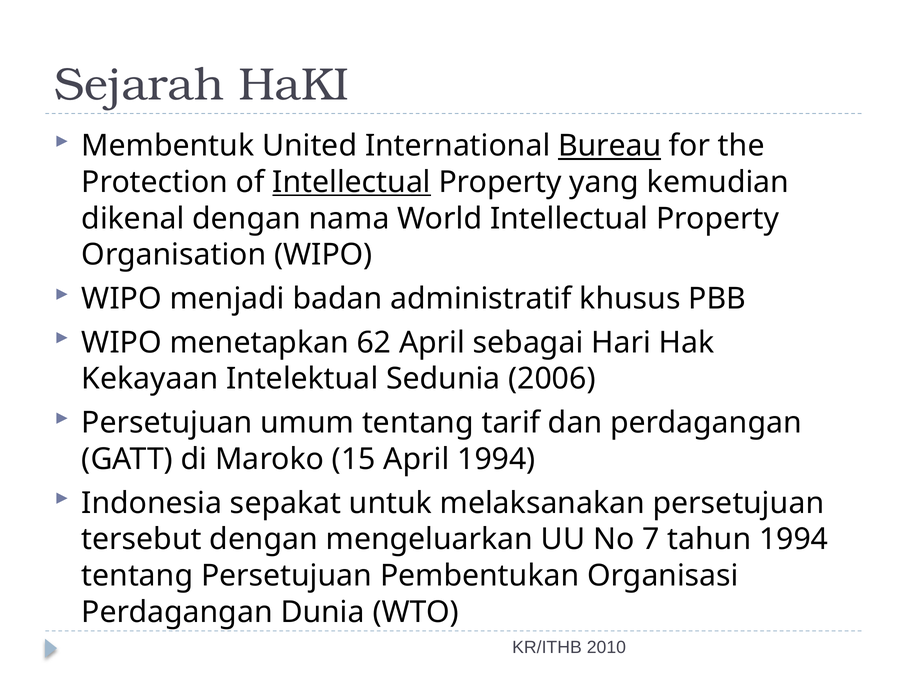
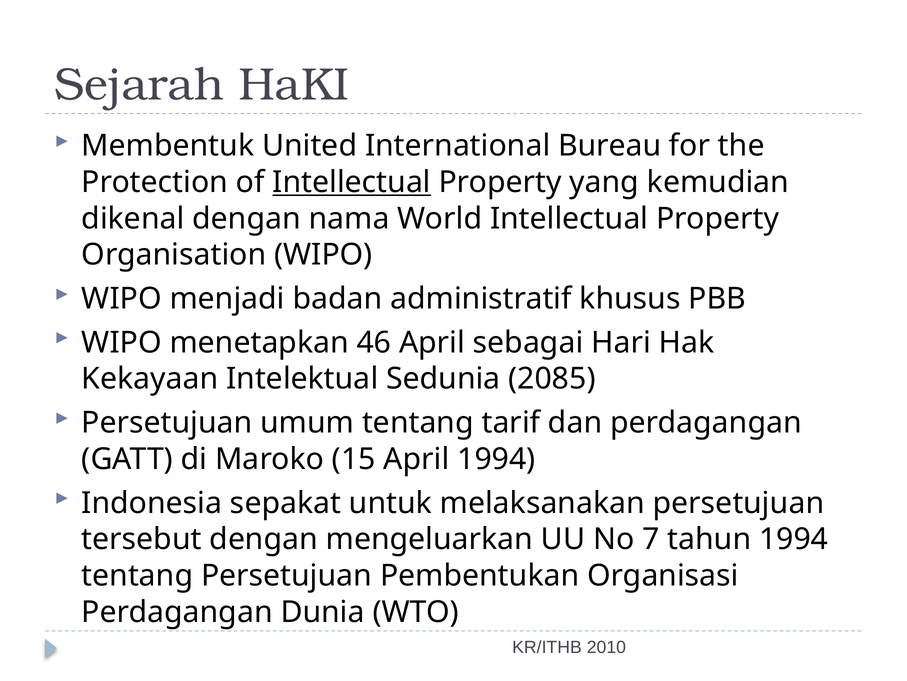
Bureau underline: present -> none
62: 62 -> 46
2006: 2006 -> 2085
